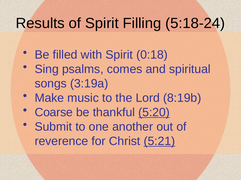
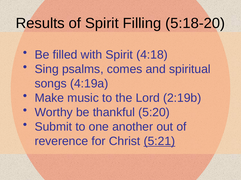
5:18-24: 5:18-24 -> 5:18-20
0:18: 0:18 -> 4:18
3:19a: 3:19a -> 4:19a
8:19b: 8:19b -> 2:19b
Coarse: Coarse -> Worthy
5:20 underline: present -> none
